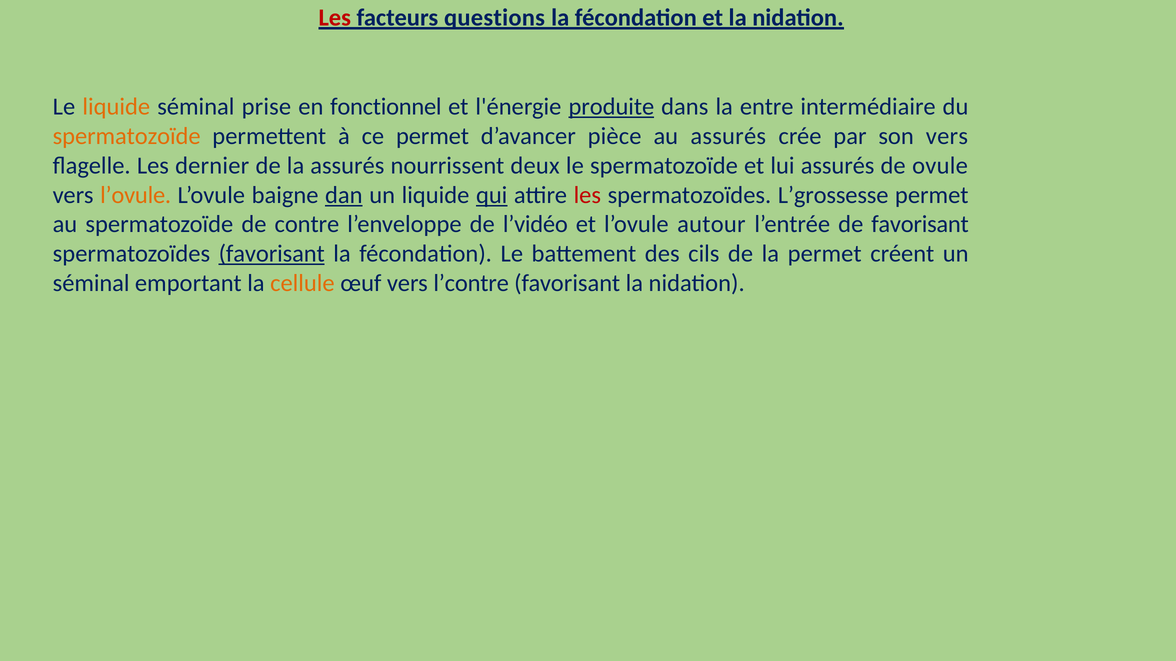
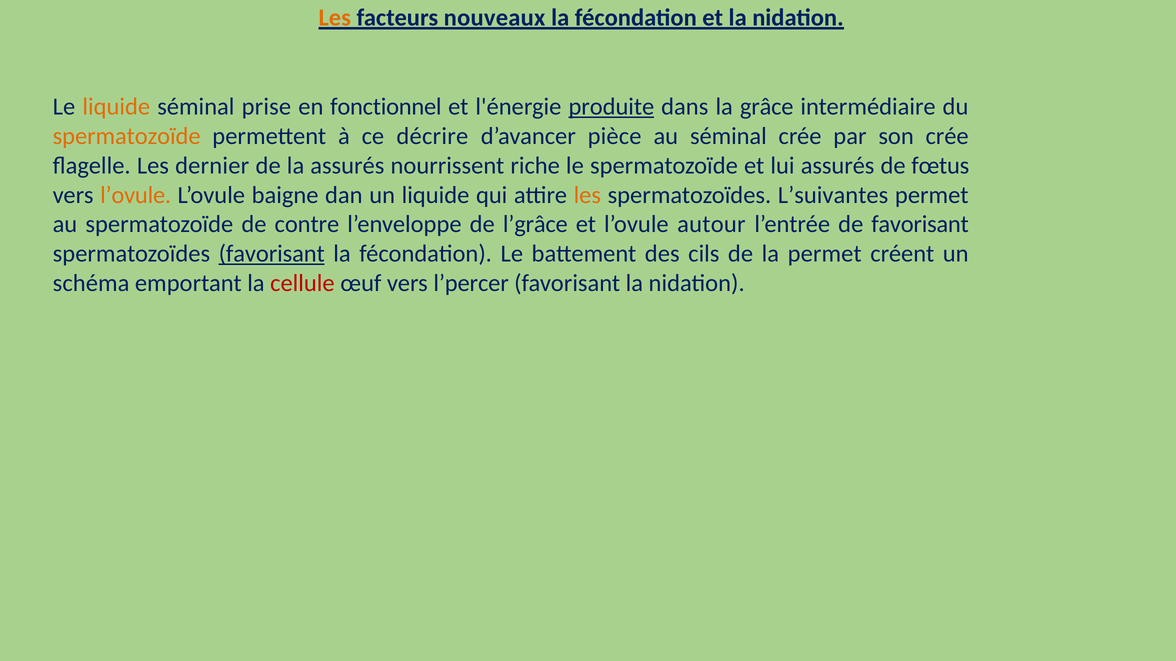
Les at (335, 18) colour: red -> orange
questions: questions -> nouveaux
entre: entre -> grâce
ce permet: permet -> décrire
au assurés: assurés -> séminal
son vers: vers -> crée
deux: deux -> riche
ovule: ovule -> fœtus
dan underline: present -> none
qui underline: present -> none
les at (587, 195) colour: red -> orange
L’grossesse: L’grossesse -> L’suivantes
l’vidéo: l’vidéo -> l’grâce
séminal at (91, 283): séminal -> schéma
cellule colour: orange -> red
l’contre: l’contre -> l’percer
